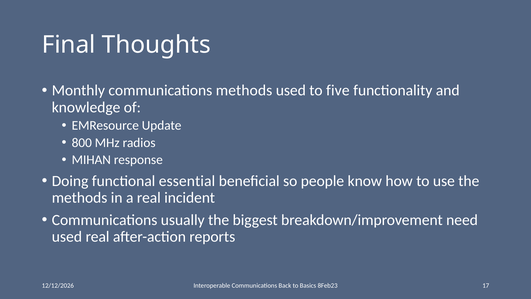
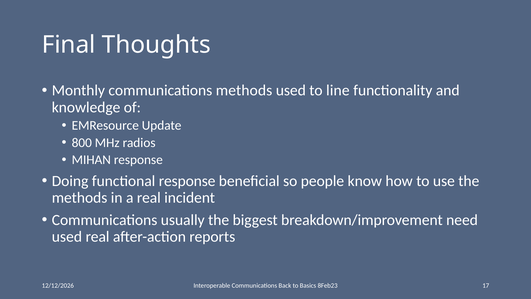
five: five -> line
functional essential: essential -> response
